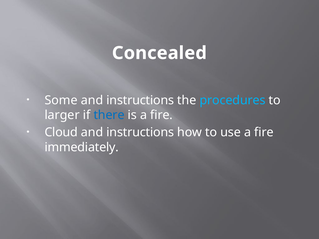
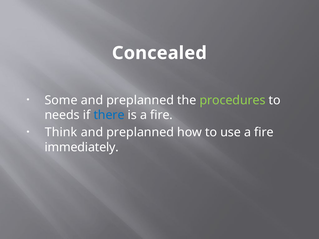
instructions at (140, 100): instructions -> preplanned
procedures colour: light blue -> light green
larger: larger -> needs
Cloud: Cloud -> Think
instructions at (140, 132): instructions -> preplanned
